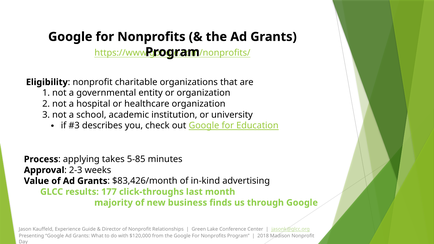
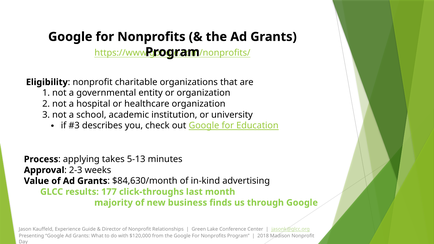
5-85: 5-85 -> 5-13
$83,426/month: $83,426/month -> $84,630/month
